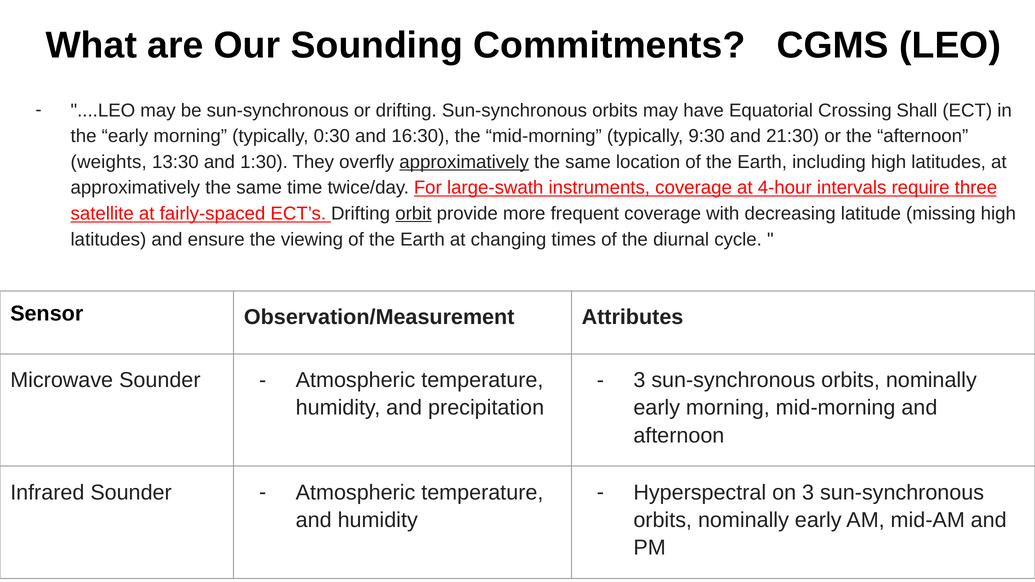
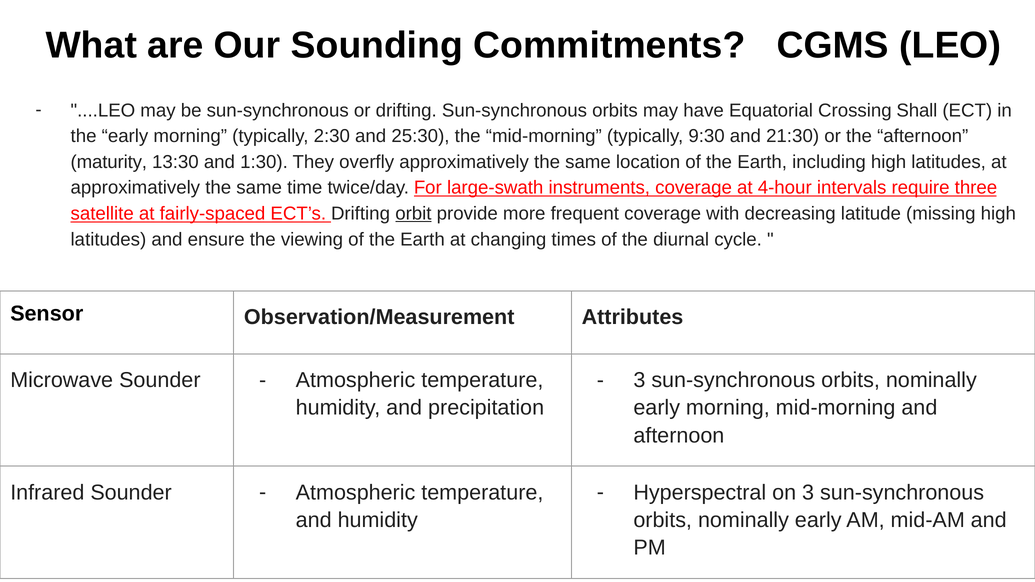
0:30: 0:30 -> 2:30
16:30: 16:30 -> 25:30
weights: weights -> maturity
approximatively at (464, 162) underline: present -> none
